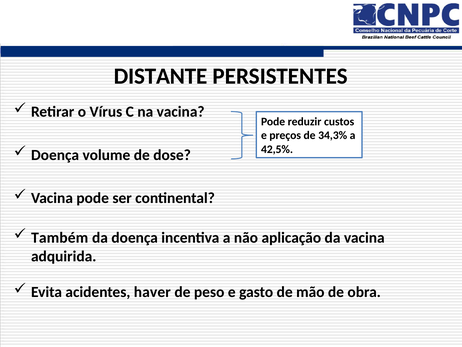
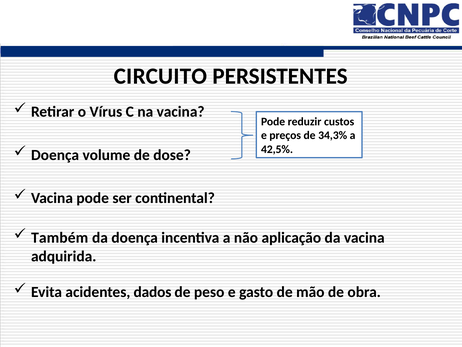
DISTANTE: DISTANTE -> CIRCUITO
haver: haver -> dados
